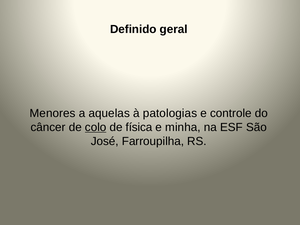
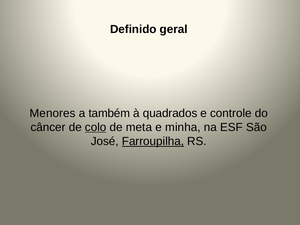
aquelas: aquelas -> também
patologias: patologias -> quadrados
física: física -> meta
Farroupilha underline: none -> present
